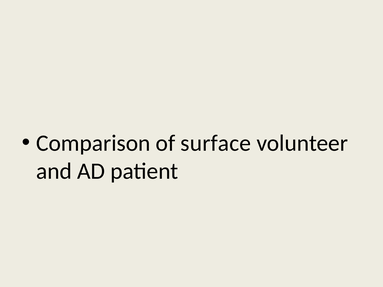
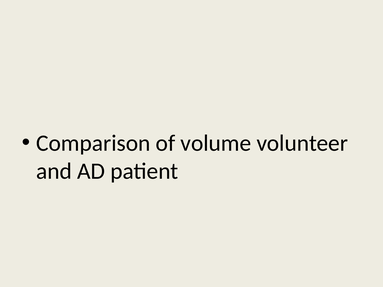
surface: surface -> volume
